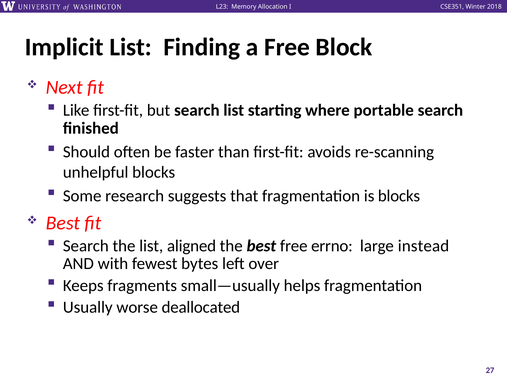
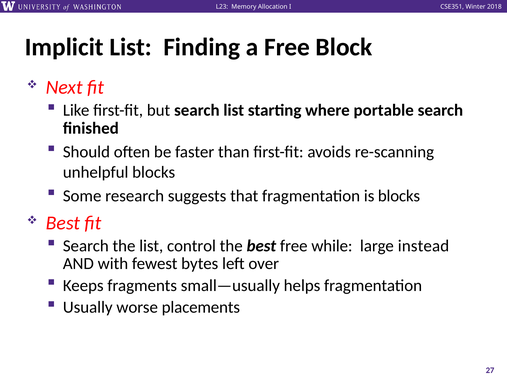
aligned: aligned -> control
errno: errno -> while
deallocated: deallocated -> placements
